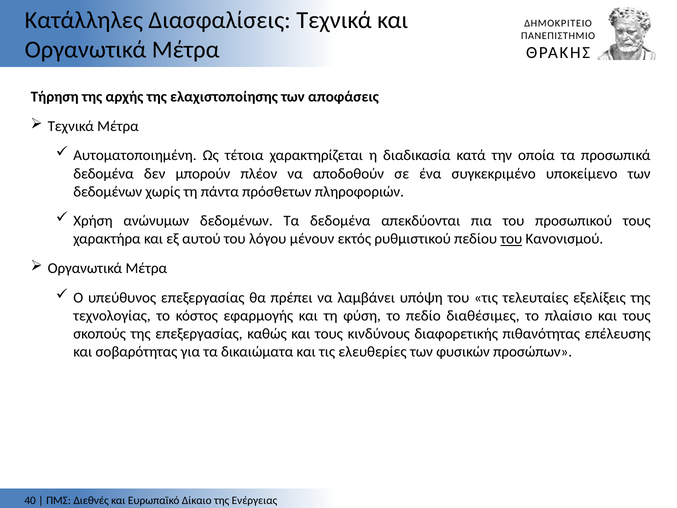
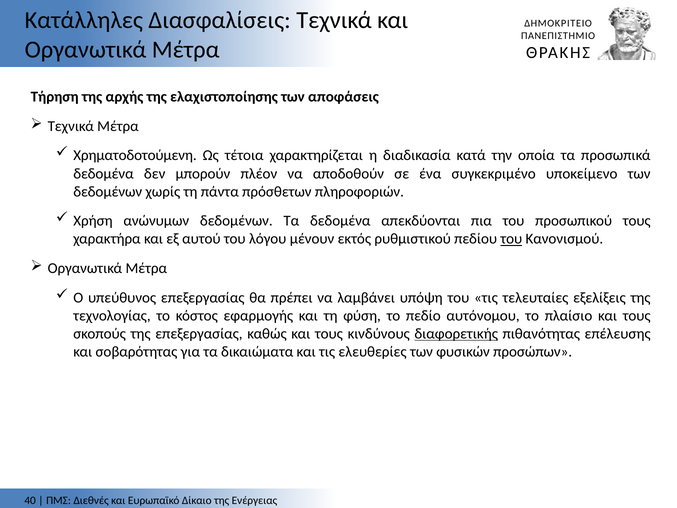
Αυτοματοποιημένη: Αυτοματοποιημένη -> Χρηματοδοτούμενη
διαθέσιμες: διαθέσιμες -> αυτόνομου
διαφορετικής underline: none -> present
